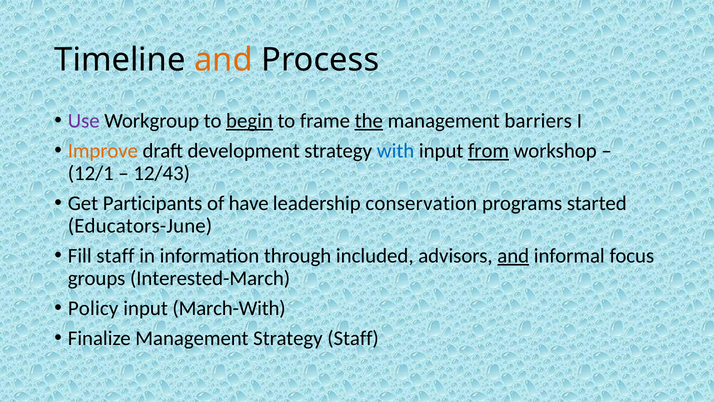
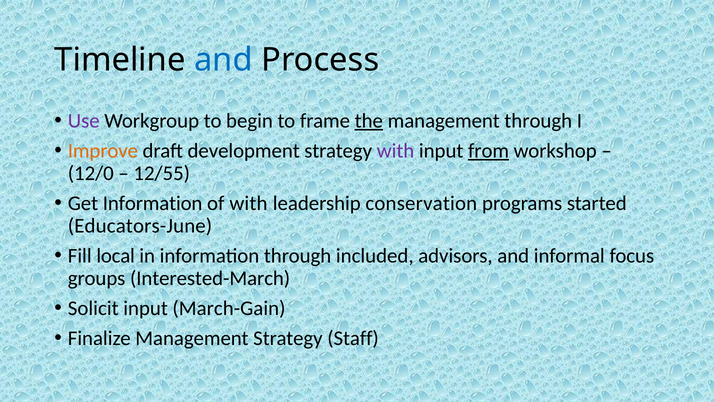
and at (223, 60) colour: orange -> blue
begin underline: present -> none
management barriers: barriers -> through
with at (396, 151) colour: blue -> purple
12/1: 12/1 -> 12/0
12/43: 12/43 -> 12/55
Get Participants: Participants -> Information
of have: have -> with
Fill staff: staff -> local
and at (513, 256) underline: present -> none
Policy: Policy -> Solicit
March-With: March-With -> March-Gain
